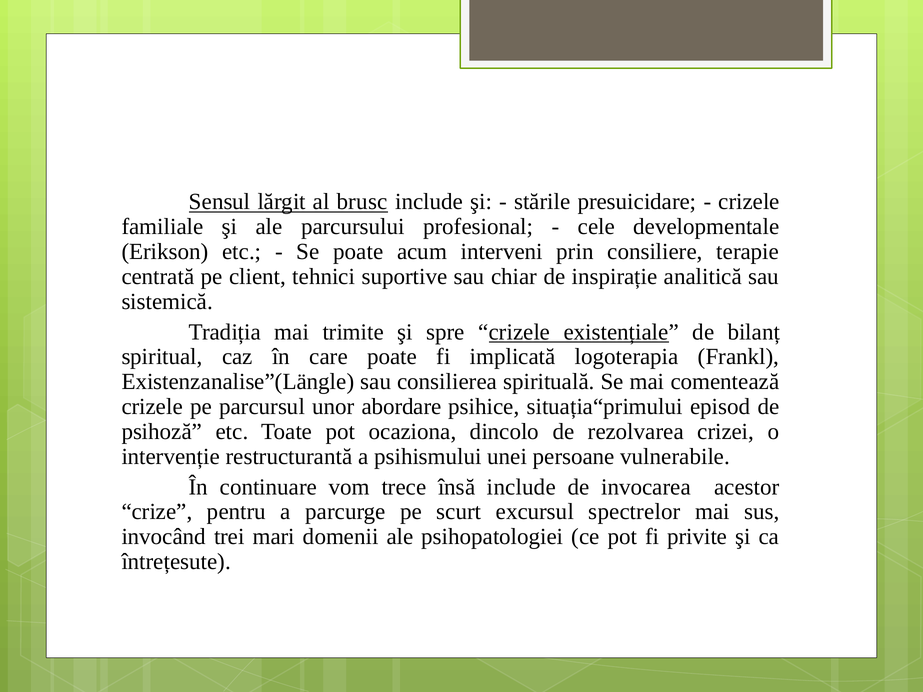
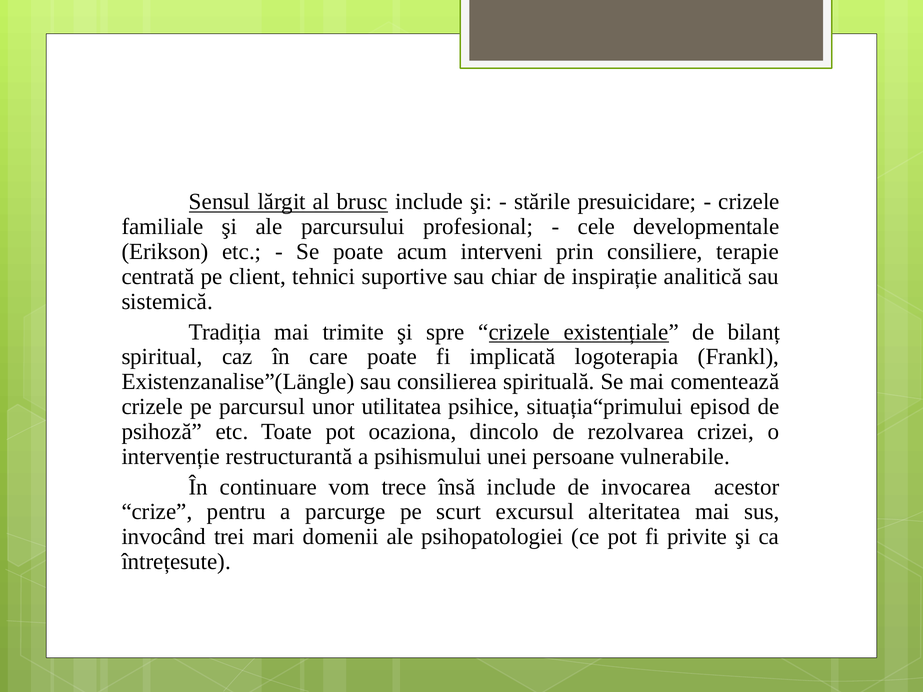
abordare: abordare -> utilitatea
spectrelor: spectrelor -> alteritatea
